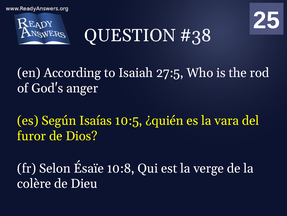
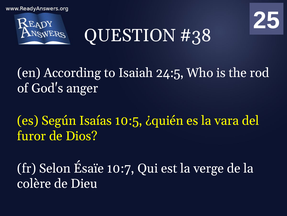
27:5: 27:5 -> 24:5
10:8: 10:8 -> 10:7
